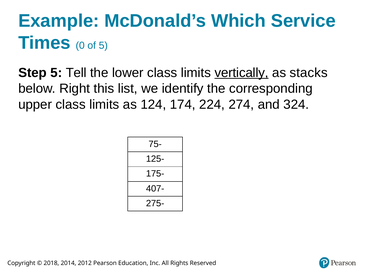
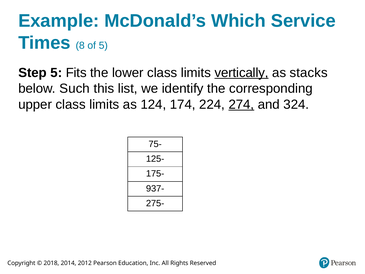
0: 0 -> 8
Tell: Tell -> Fits
Right: Right -> Such
274 underline: none -> present
407-: 407- -> 937-
